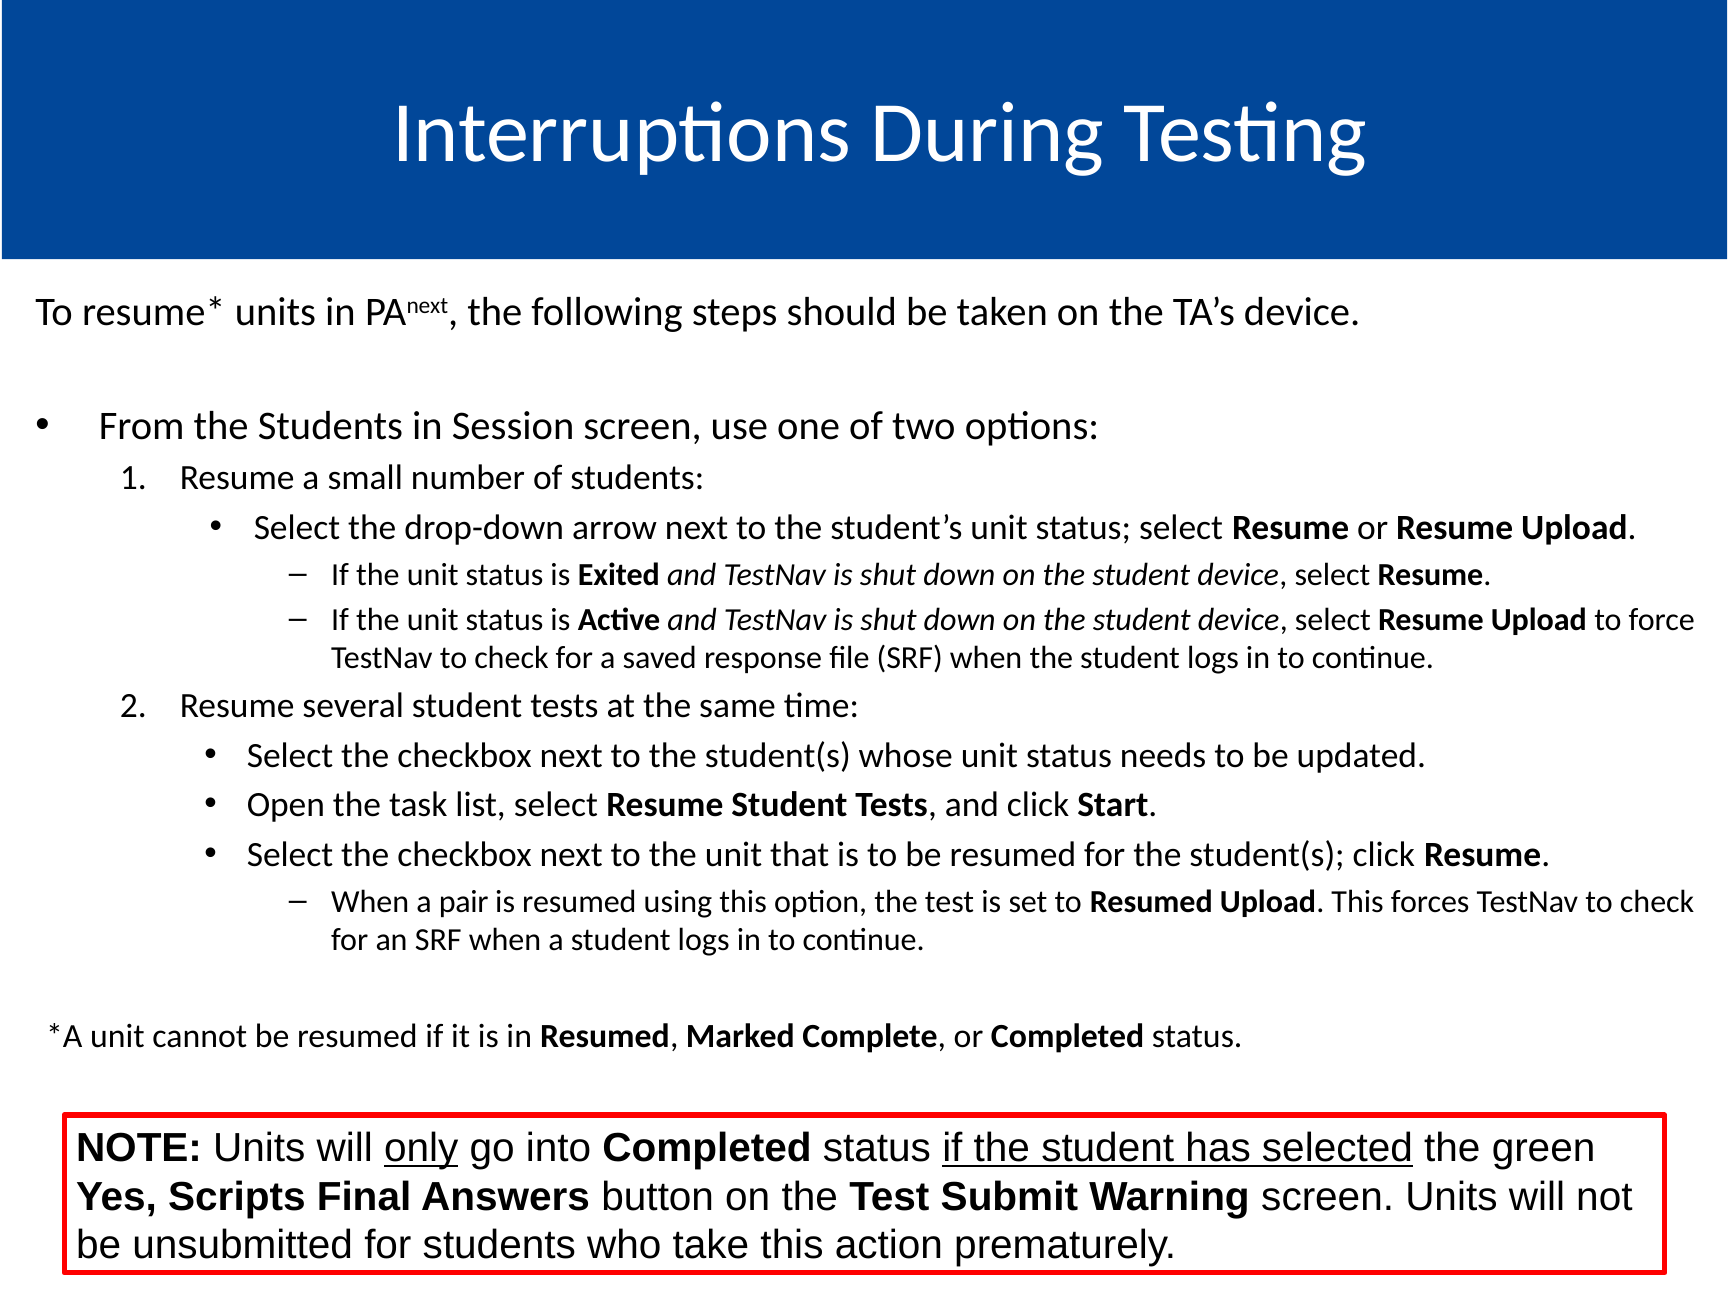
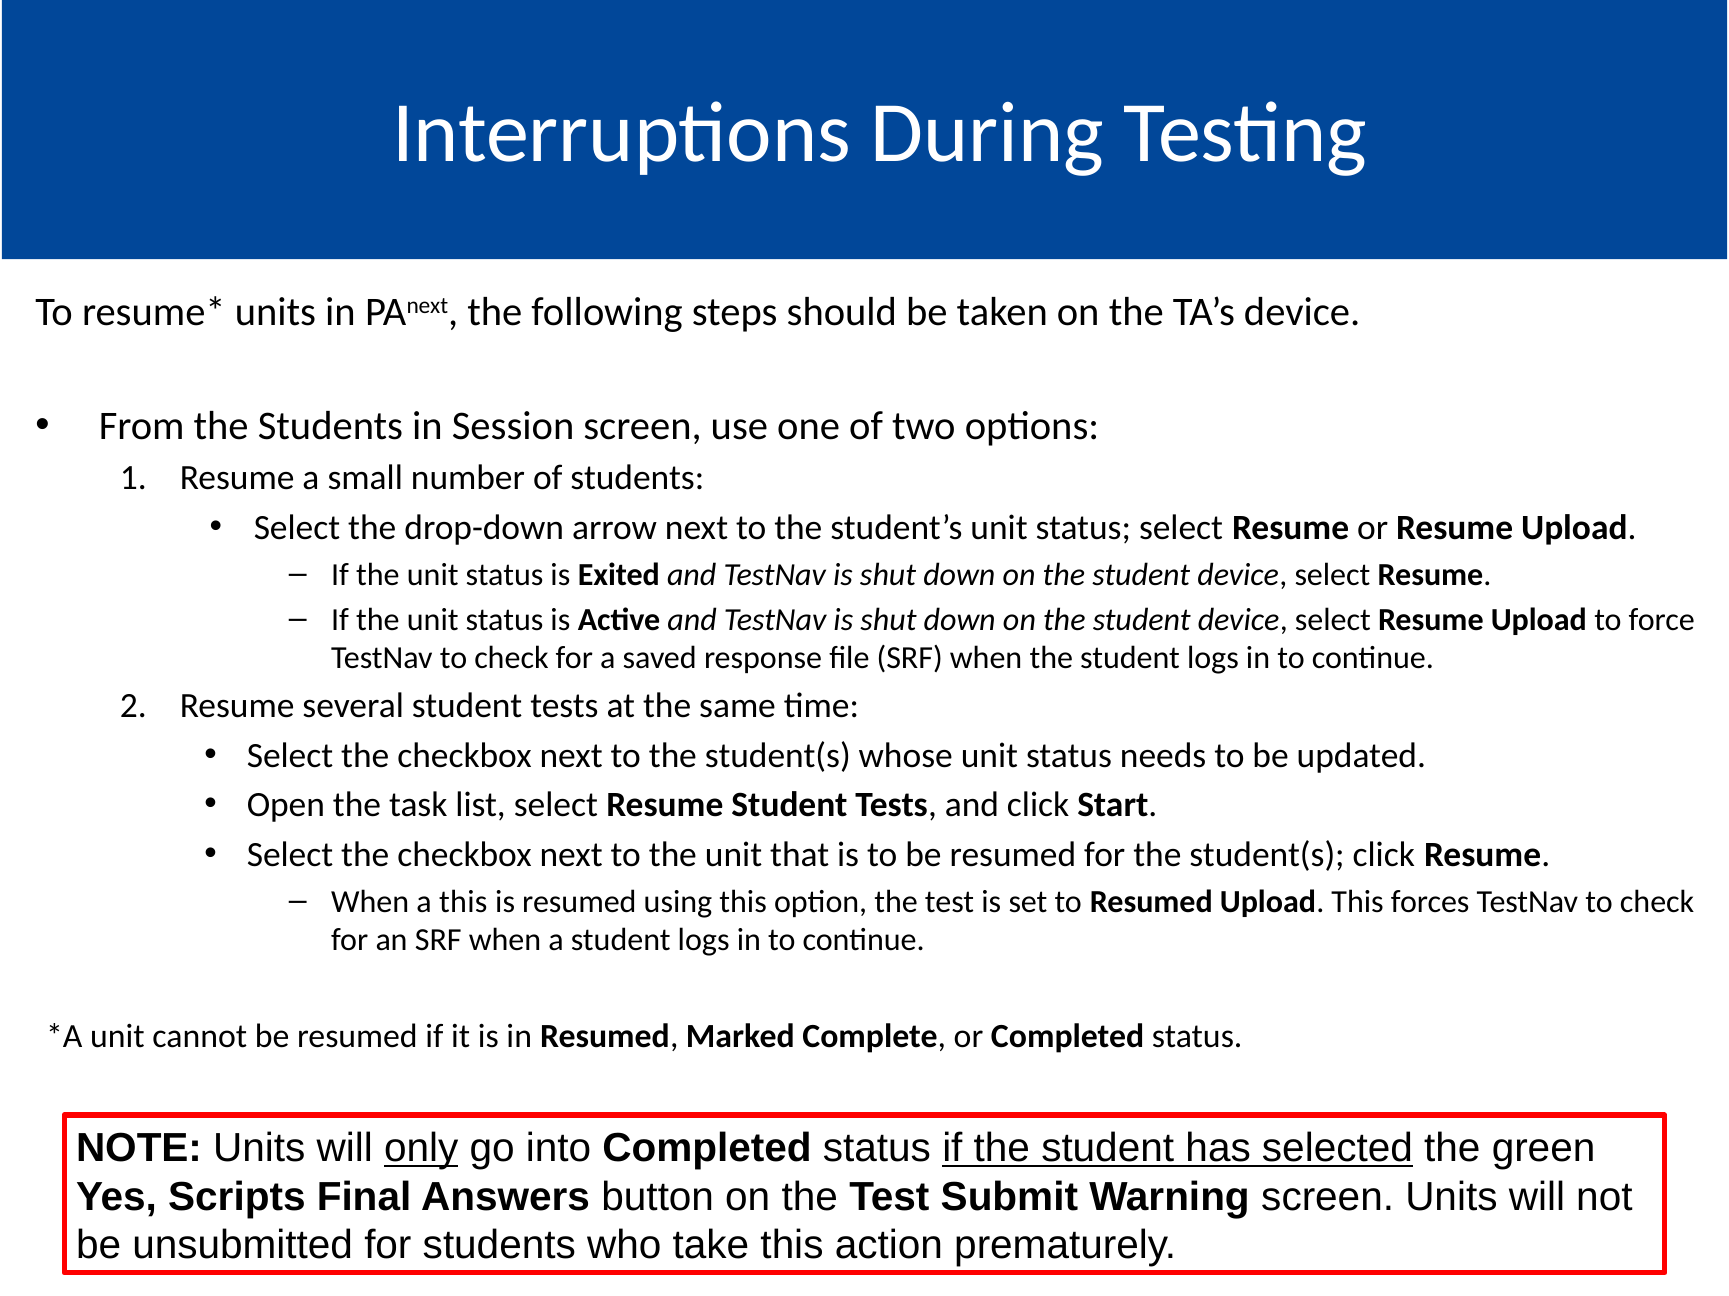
a pair: pair -> this
